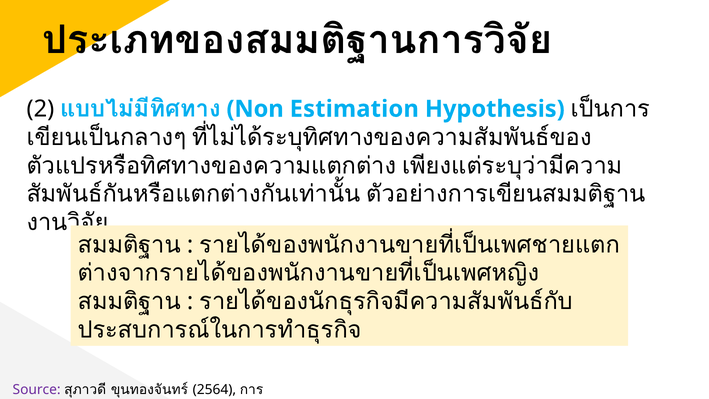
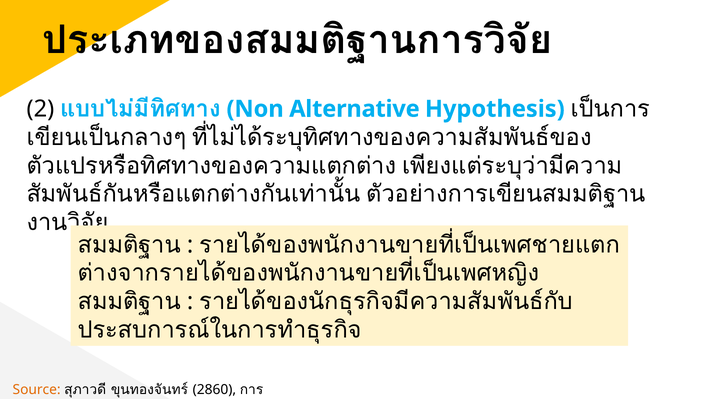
Estimation: Estimation -> Alternative
Source colour: purple -> orange
2564: 2564 -> 2860
